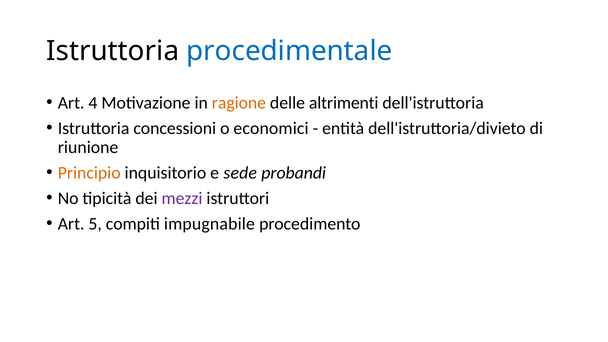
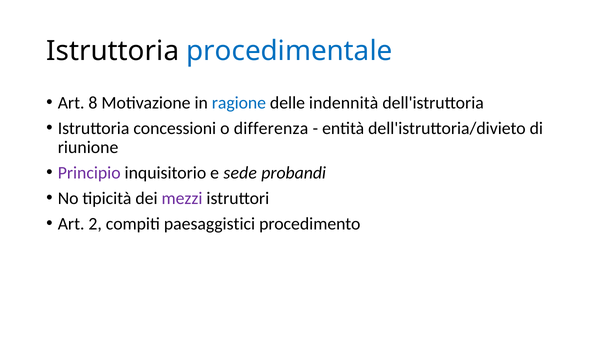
4: 4 -> 8
ragione colour: orange -> blue
altrimenti: altrimenti -> indennità
economici: economici -> differenza
Principio colour: orange -> purple
5: 5 -> 2
impugnabile: impugnabile -> paesaggistici
